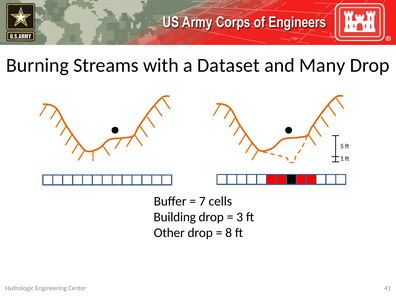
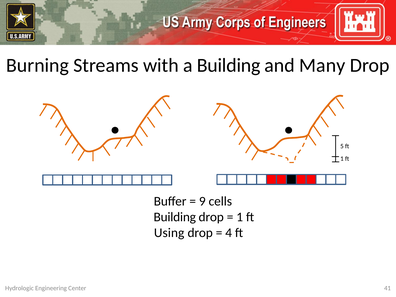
a Dataset: Dataset -> Building
7: 7 -> 9
3 at (240, 217): 3 -> 1
Other: Other -> Using
8: 8 -> 4
